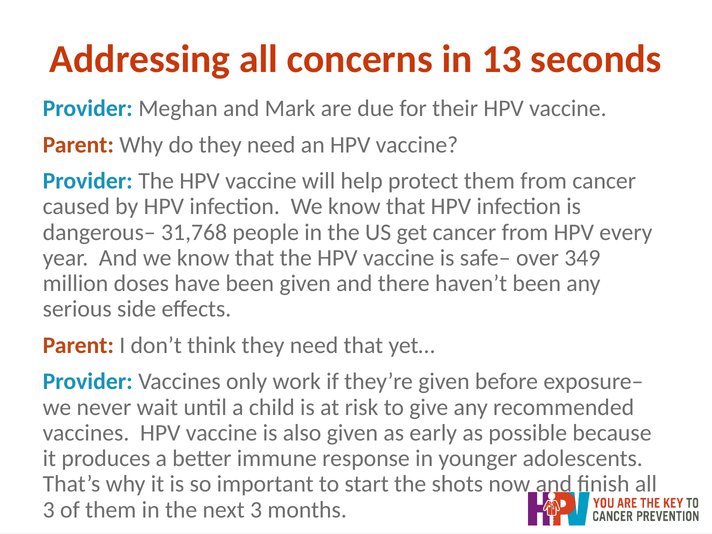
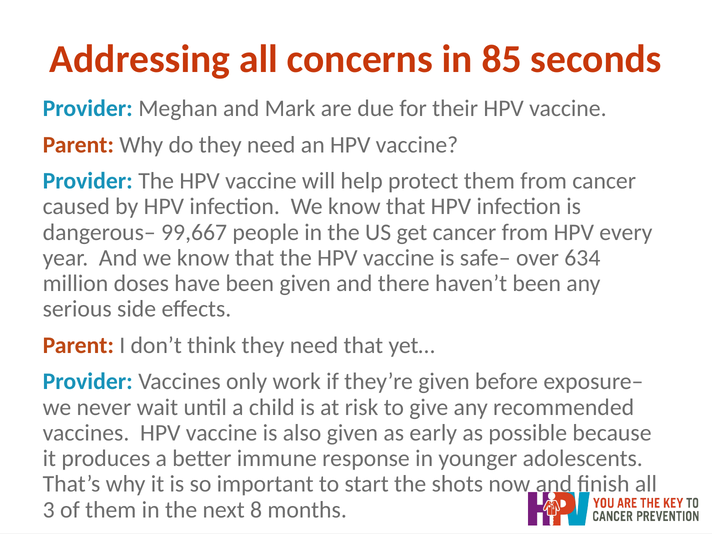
13: 13 -> 85
31,768: 31,768 -> 99,667
349: 349 -> 634
next 3: 3 -> 8
